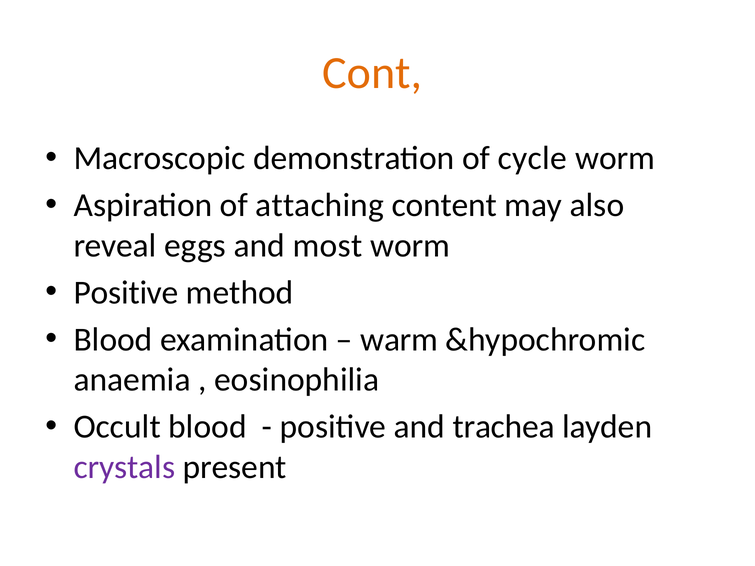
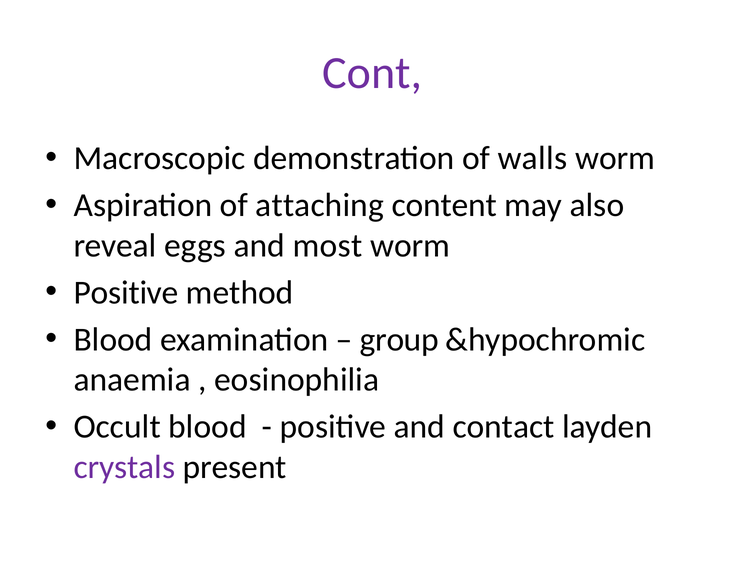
Cont colour: orange -> purple
cycle: cycle -> walls
warm: warm -> group
trachea: trachea -> contact
